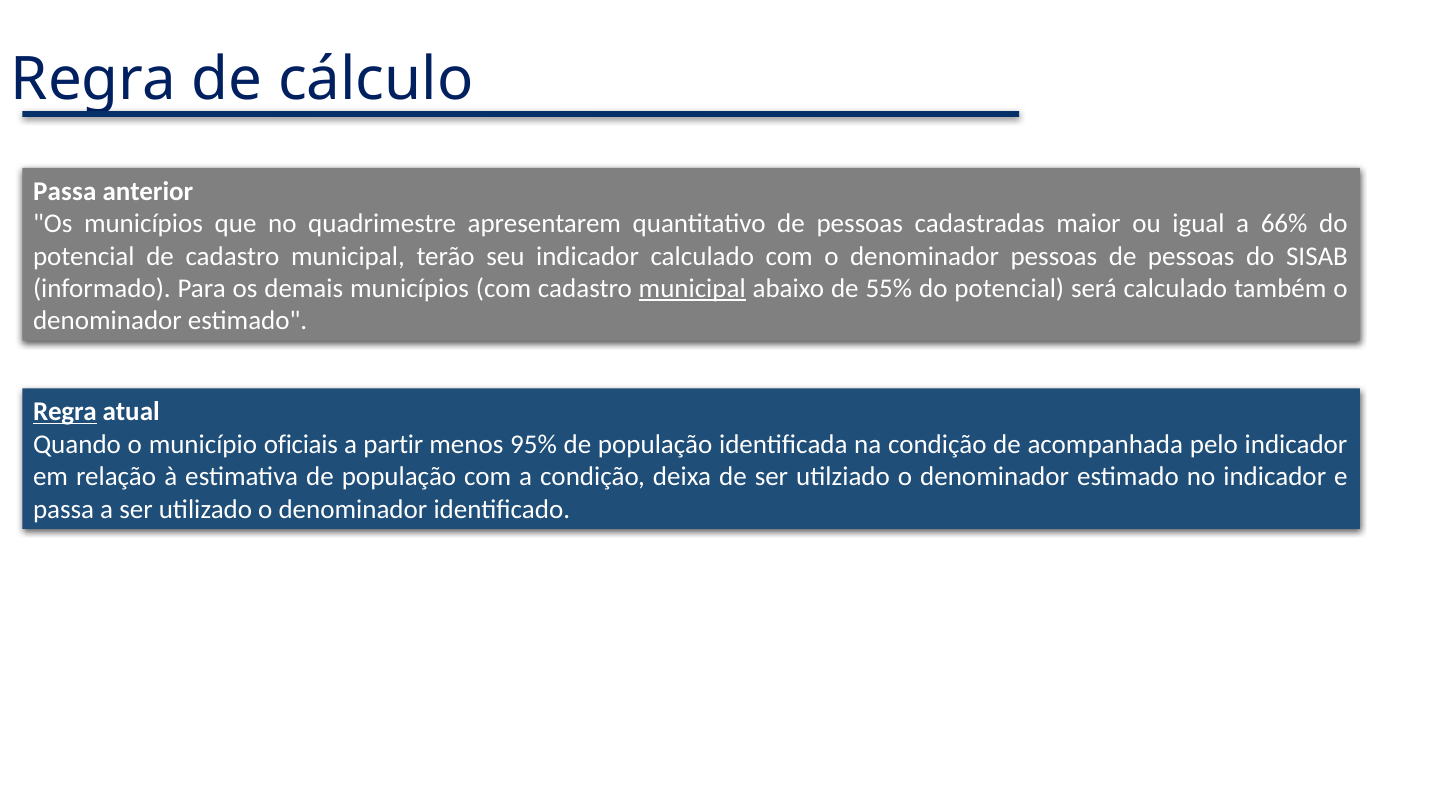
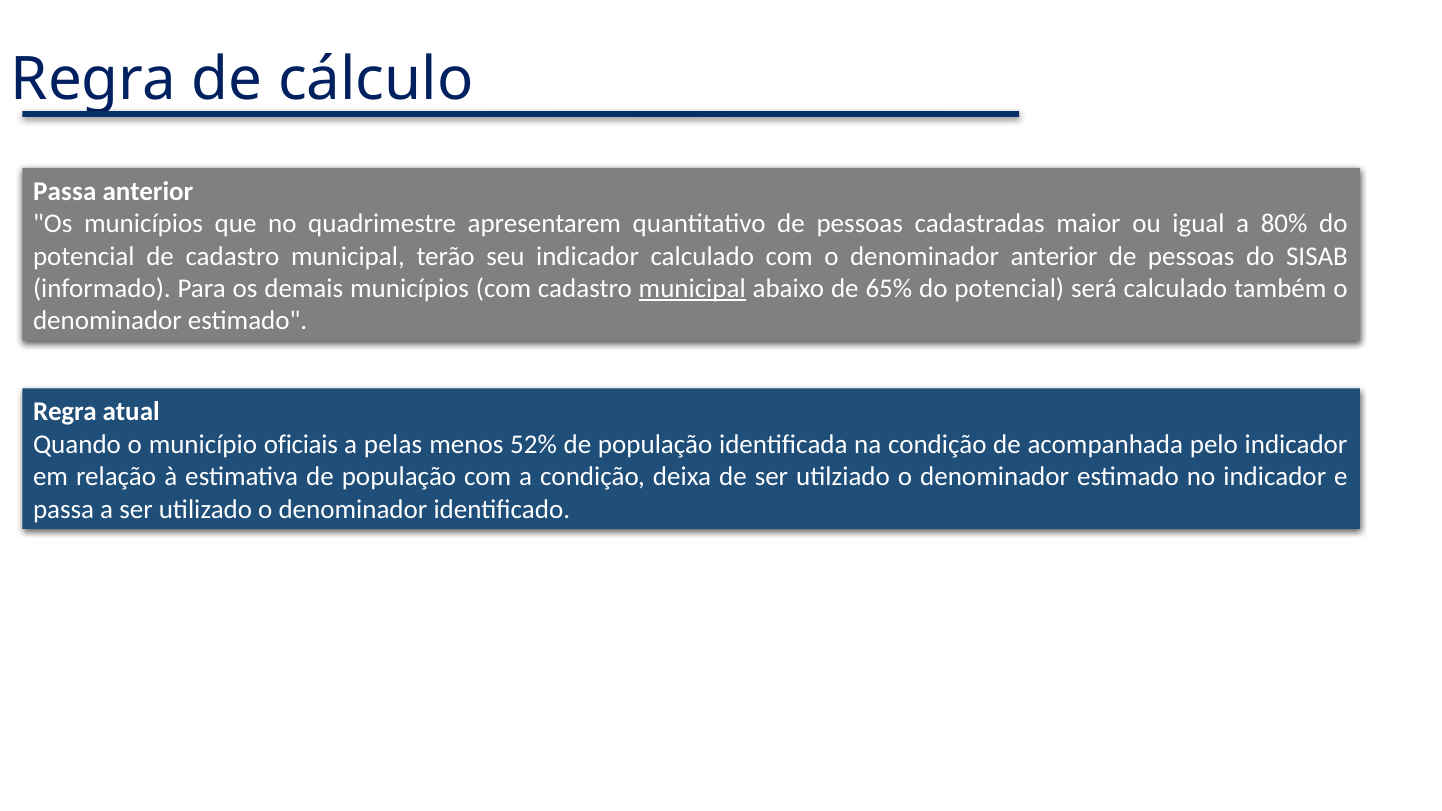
66%: 66% -> 80%
denominador pessoas: pessoas -> anterior
55%: 55% -> 65%
Regra at (65, 412) underline: present -> none
partir: partir -> pelas
95%: 95% -> 52%
